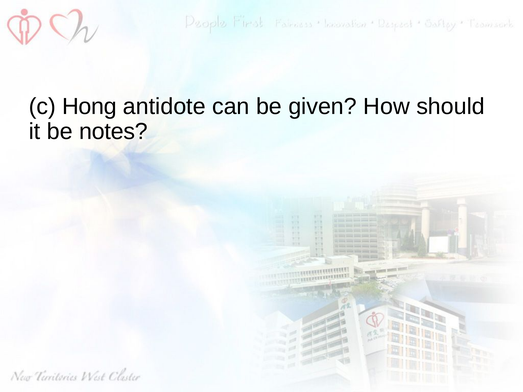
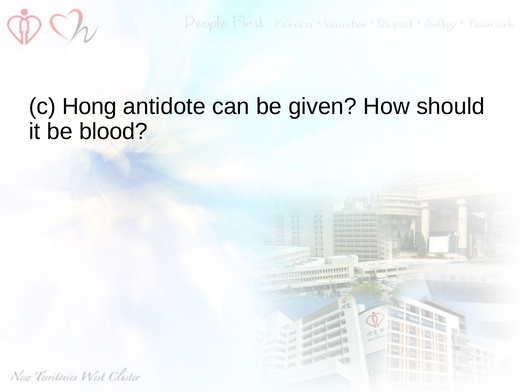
notes: notes -> blood
